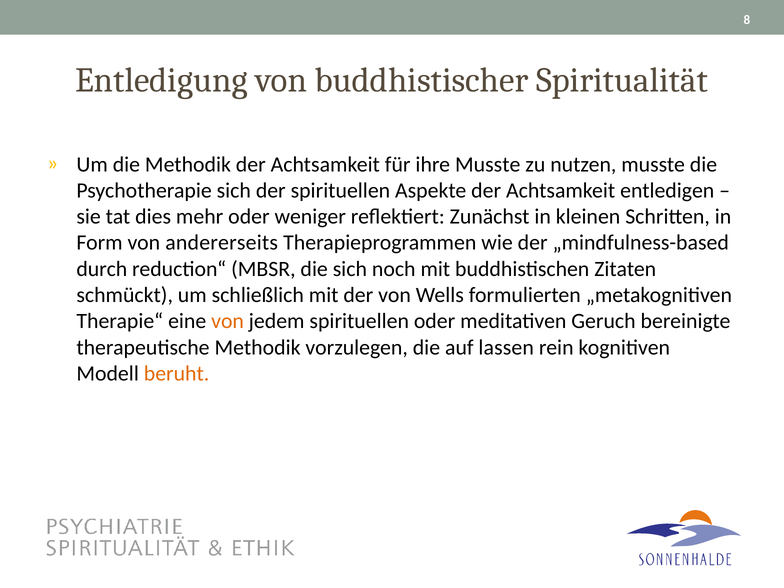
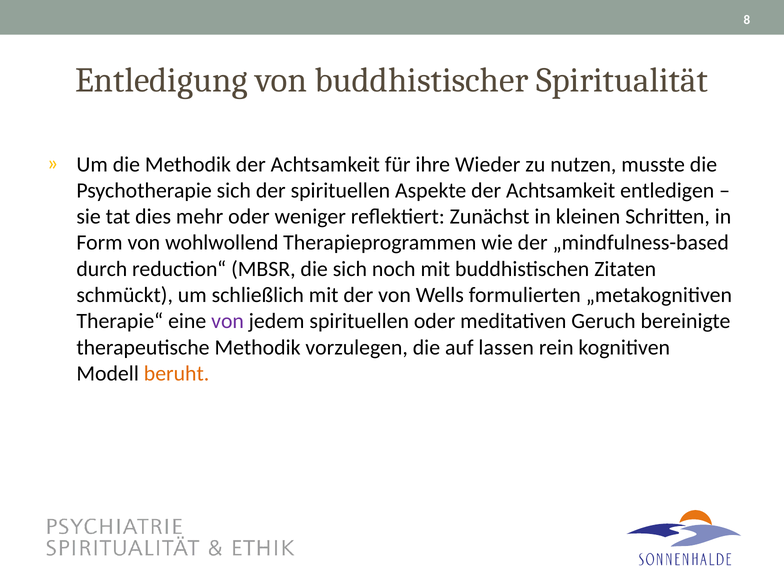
ihre Musste: Musste -> Wieder
andererseits: andererseits -> wohlwollend
von at (228, 321) colour: orange -> purple
